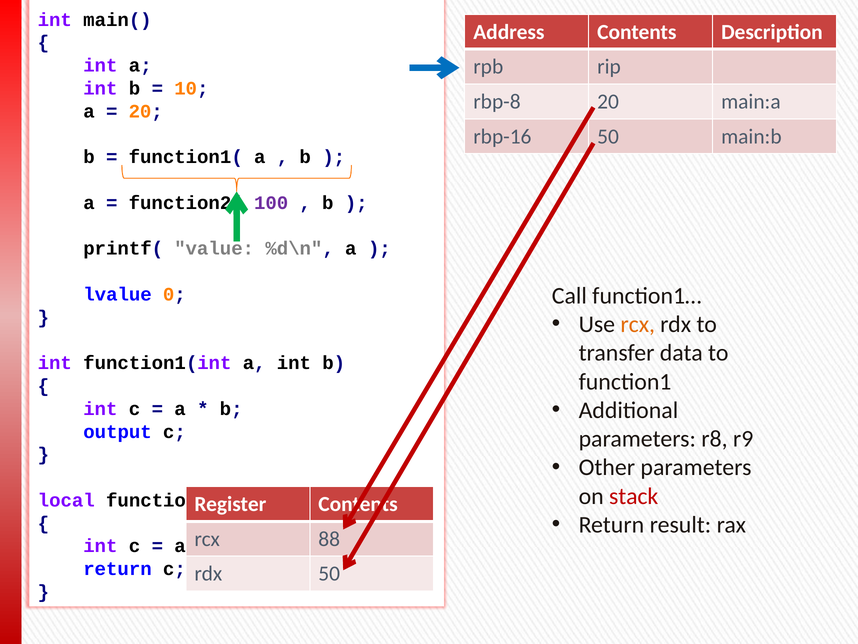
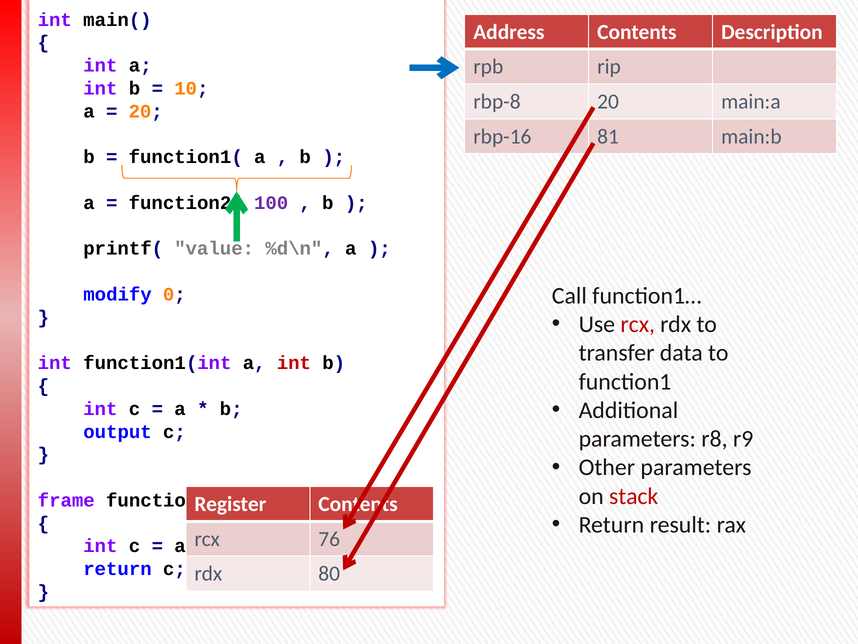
50 at (608, 136): 50 -> 81
lvalue: lvalue -> modify
rcx at (638, 324) colour: orange -> red
int at (294, 363) colour: black -> red
local: local -> frame
88: 88 -> 76
rdx 50: 50 -> 80
